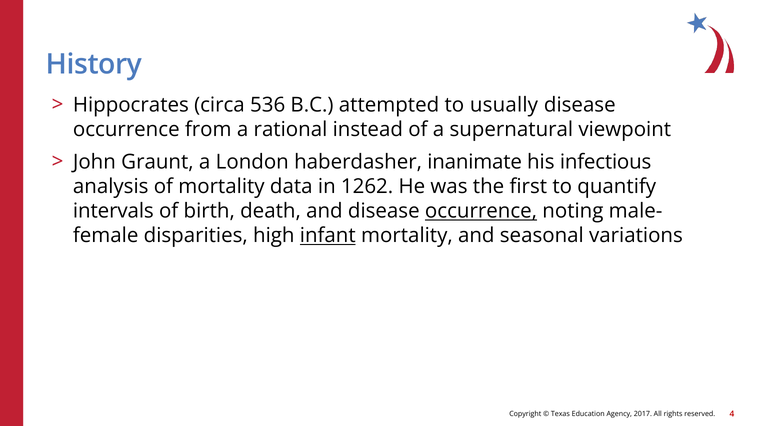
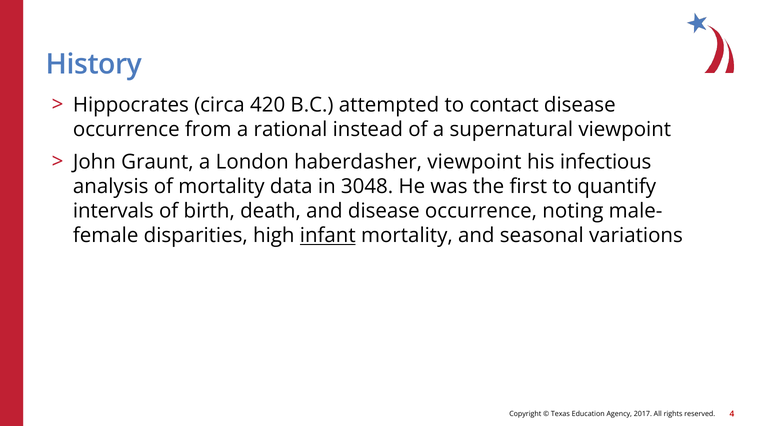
536: 536 -> 420
usually: usually -> contact
haberdasher inanimate: inanimate -> viewpoint
1262: 1262 -> 3048
occurrence at (481, 211) underline: present -> none
